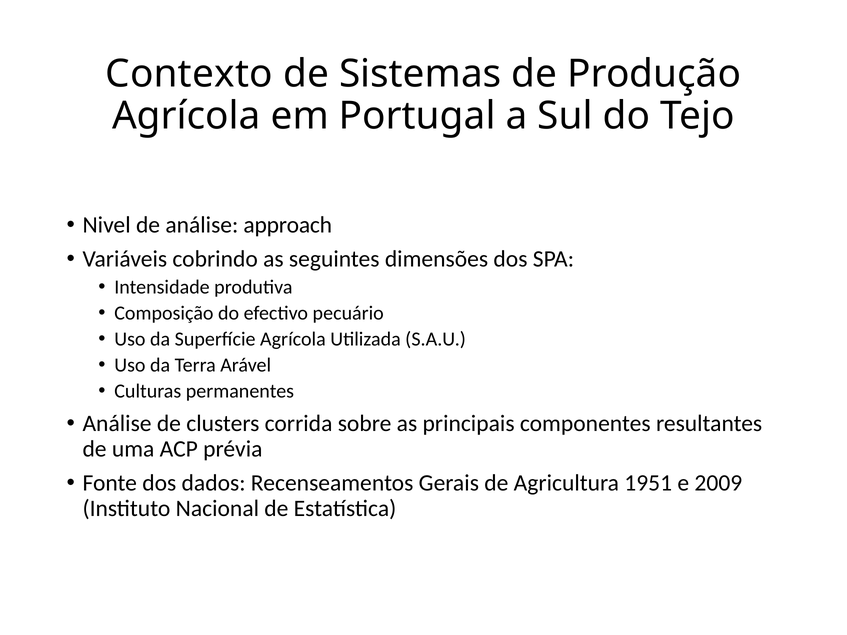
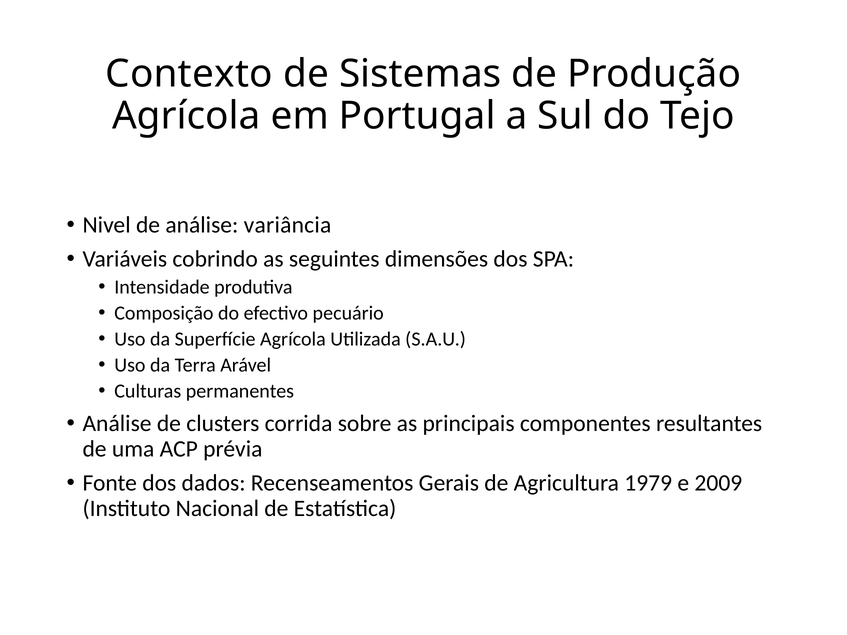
approach: approach -> variância
1951: 1951 -> 1979
